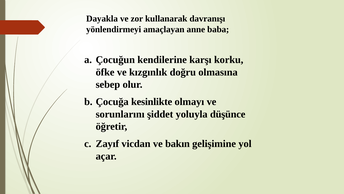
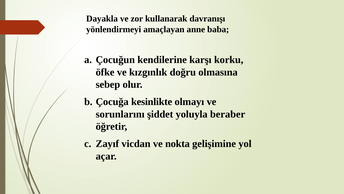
düşünce: düşünce -> beraber
bakın: bakın -> nokta
